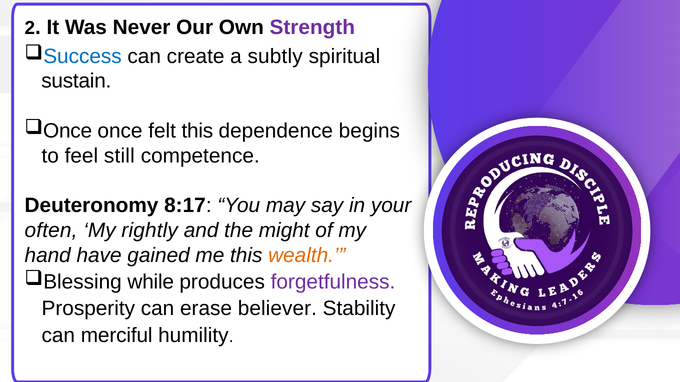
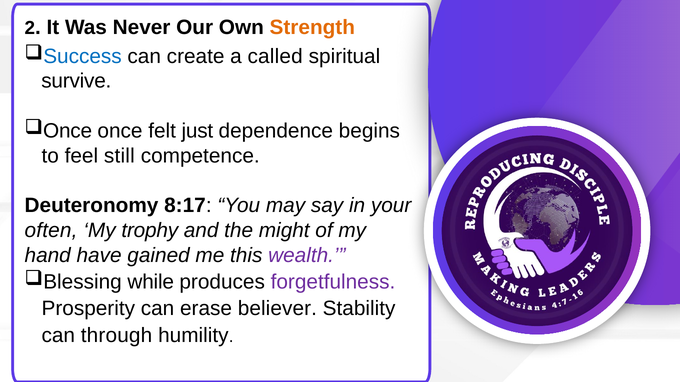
Strength colour: purple -> orange
subtly: subtly -> called
sustain: sustain -> survive
felt this: this -> just
rightly: rightly -> trophy
wealth colour: orange -> purple
merciful: merciful -> through
